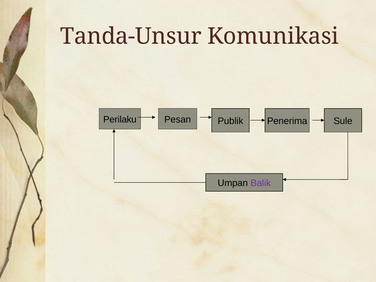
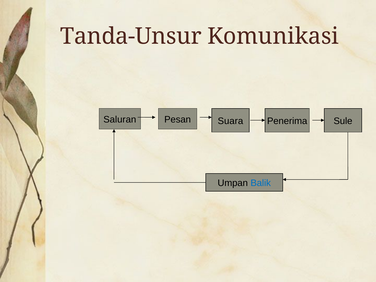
Perilaku: Perilaku -> Saluran
Publik: Publik -> Suara
Balik colour: purple -> blue
